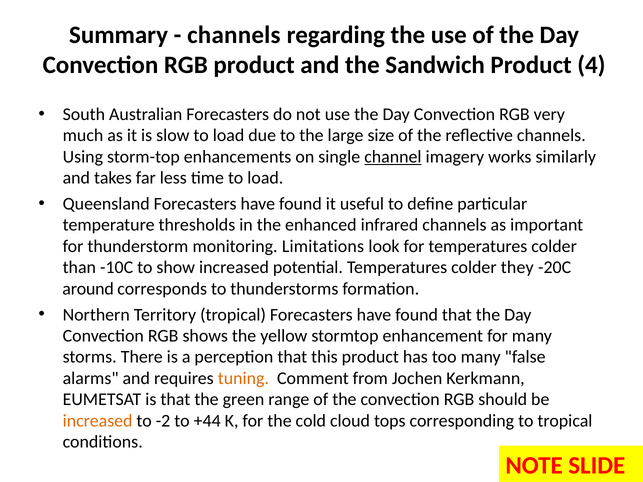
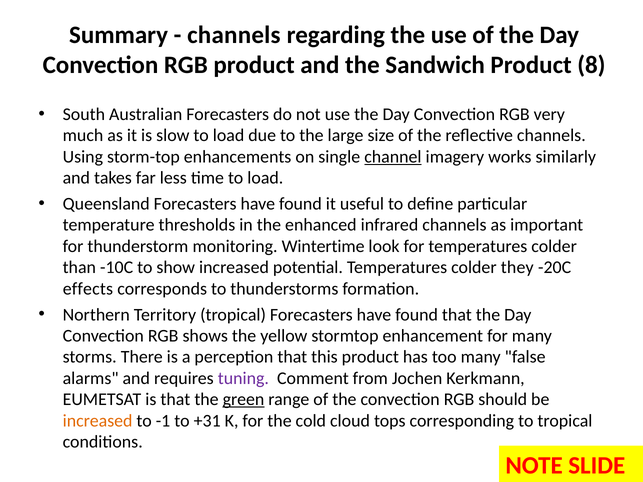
4: 4 -> 8
Limitations: Limitations -> Wintertime
around: around -> effects
tuning colour: orange -> purple
green underline: none -> present
-2: -2 -> -1
+44: +44 -> +31
